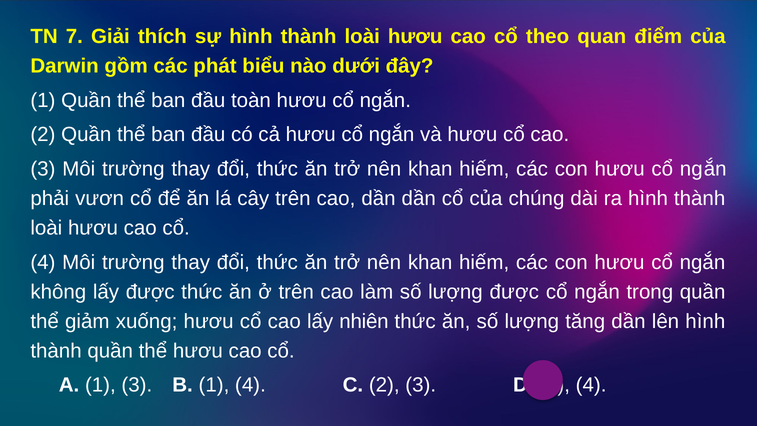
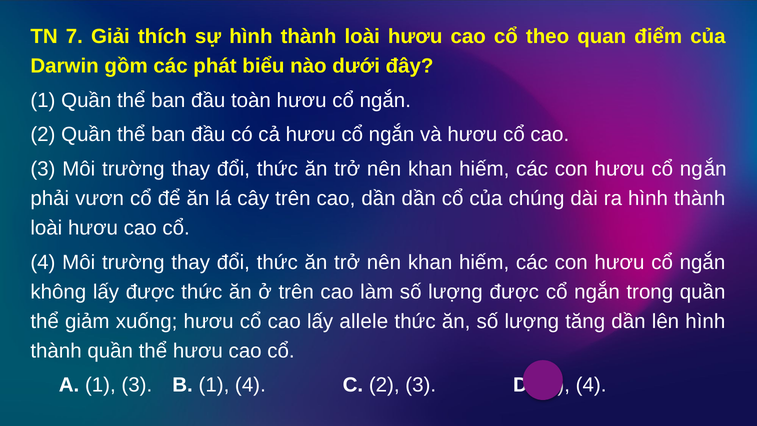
nhiên: nhiên -> allele
